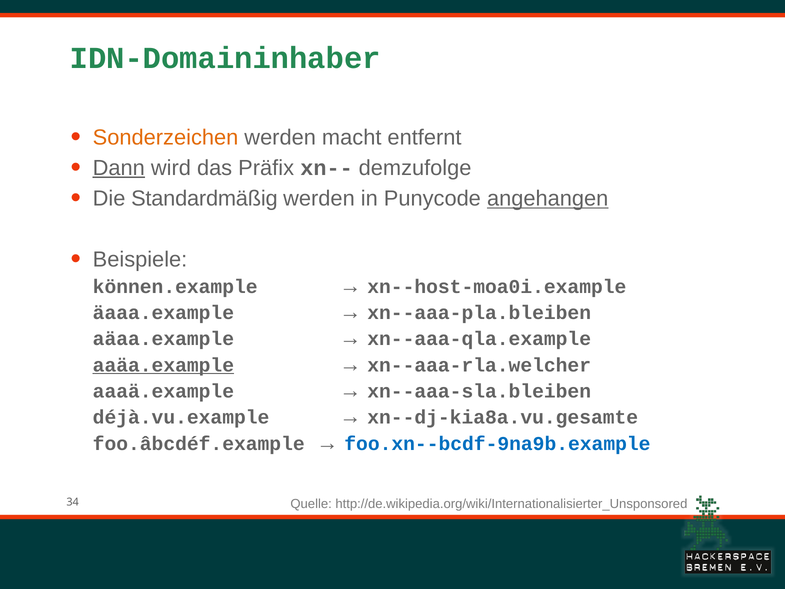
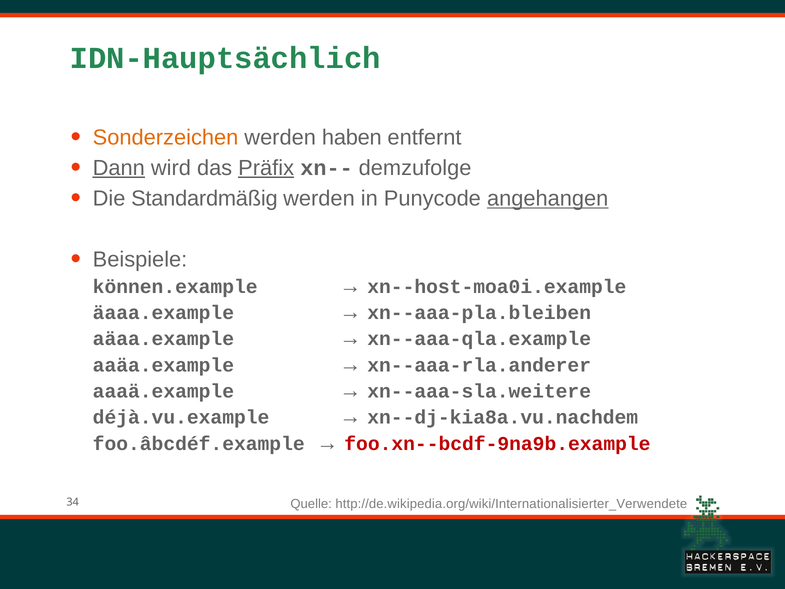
IDN-Domaininhaber: IDN-Domaininhaber -> IDN-Hauptsächlich
macht: macht -> haben
Präfix underline: none -> present
aaäa.example underline: present -> none
xn--aaa-rla.welcher: xn--aaa-rla.welcher -> xn--aaa-rla.anderer
xn--aaa-sla.bleiben: xn--aaa-sla.bleiben -> xn--aaa-sla.weitere
xn--dj-kia8a.vu.gesamte: xn--dj-kia8a.vu.gesamte -> xn--dj-kia8a.vu.nachdem
foo.xn--bcdf-9na9b.example colour: blue -> red
http://de.wikipedia.org/wiki/Internationalisierter_Unsponsored: http://de.wikipedia.org/wiki/Internationalisierter_Unsponsored -> http://de.wikipedia.org/wiki/Internationalisierter_Verwendete
